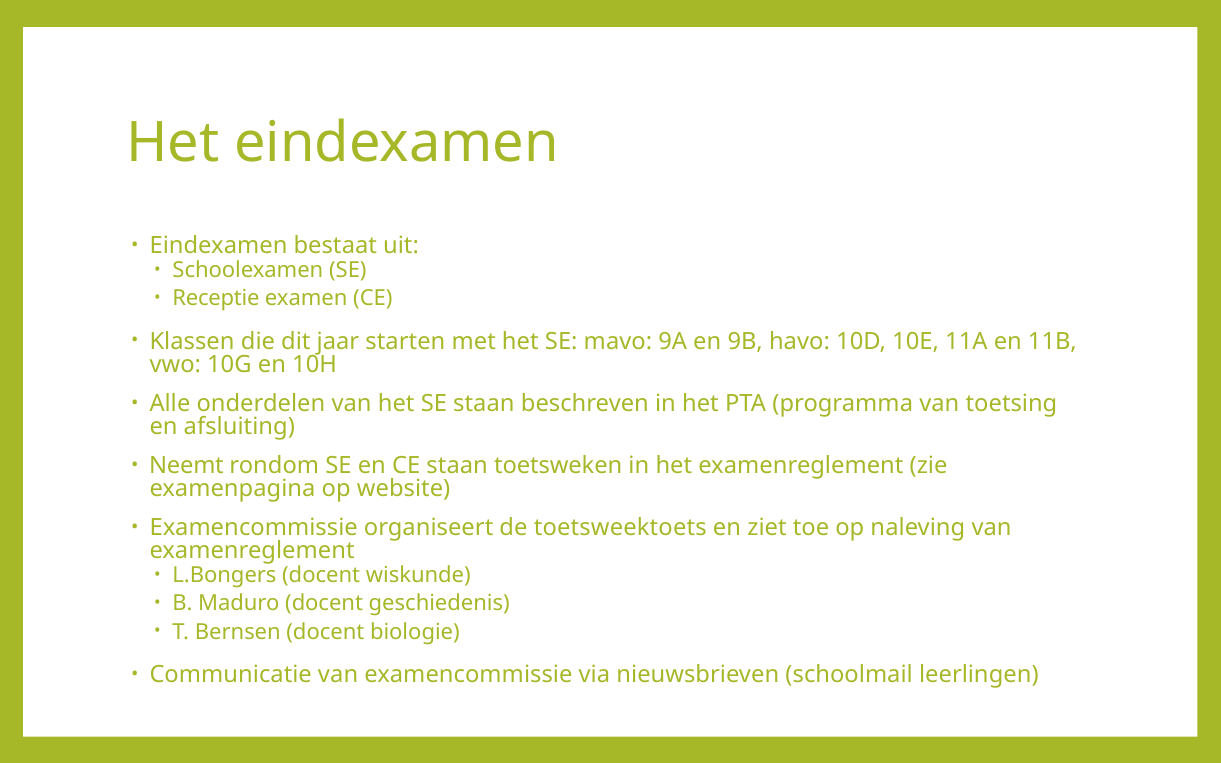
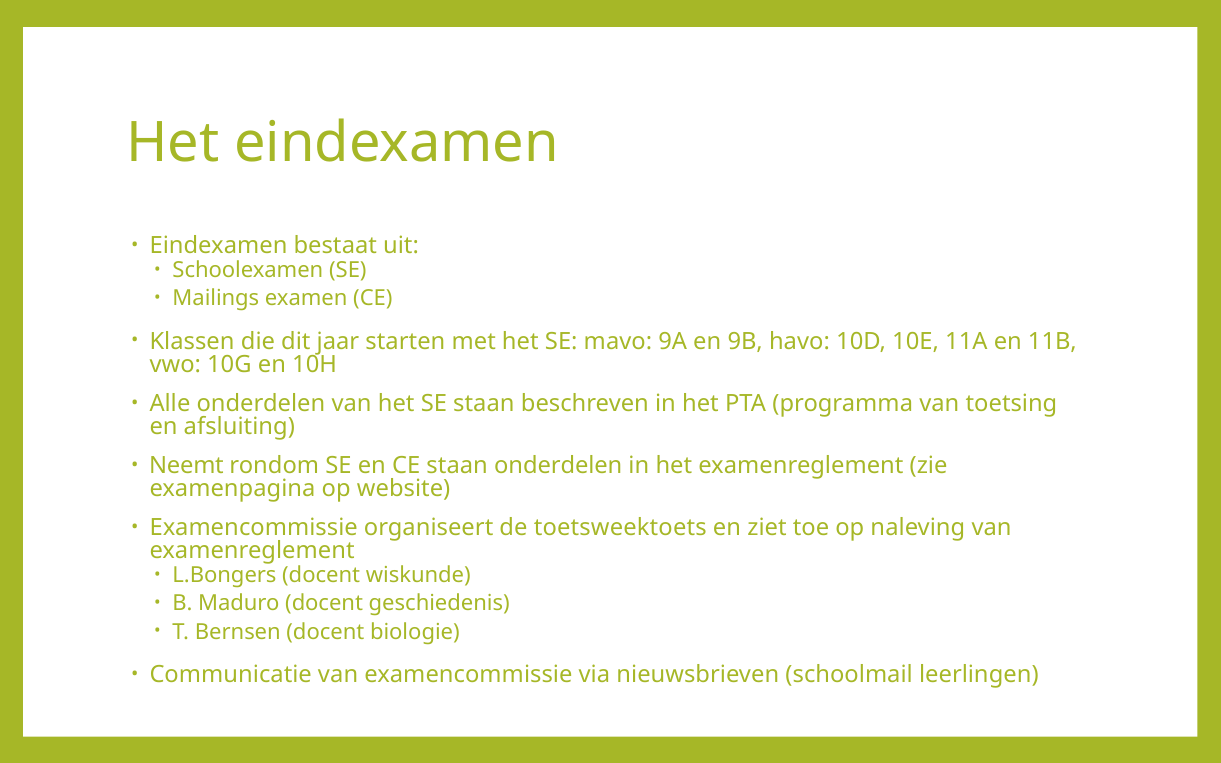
Receptie: Receptie -> Mailings
staan toetsweken: toetsweken -> onderdelen
